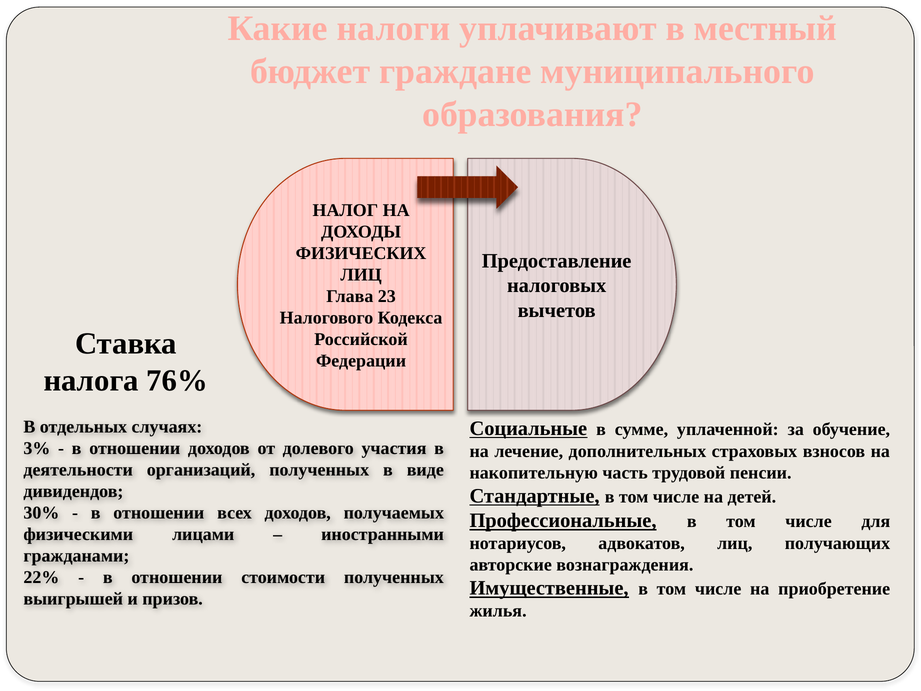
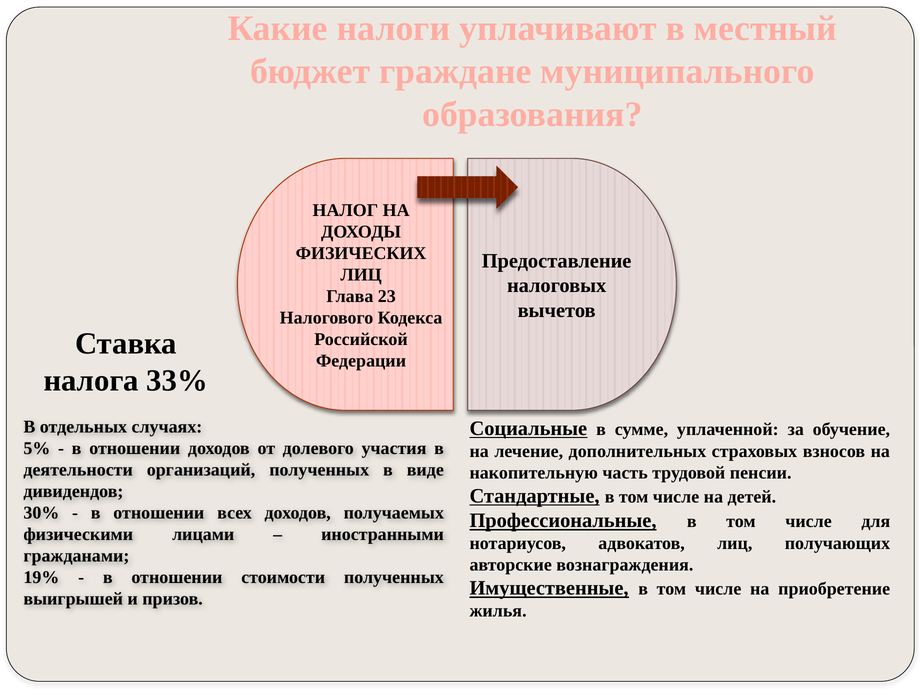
76%: 76% -> 33%
3%: 3% -> 5%
22%: 22% -> 19%
